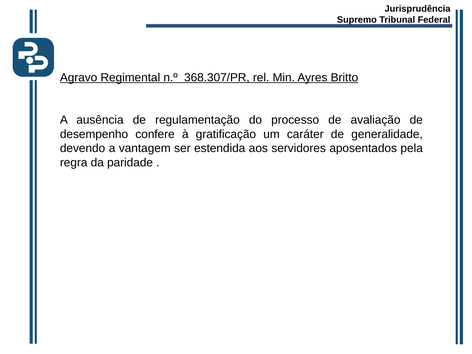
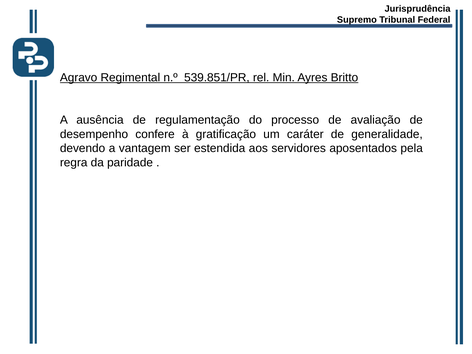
368.307/PR: 368.307/PR -> 539.851/PR
